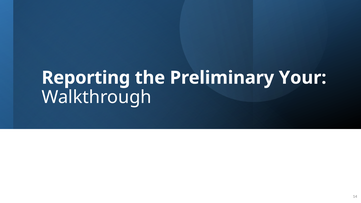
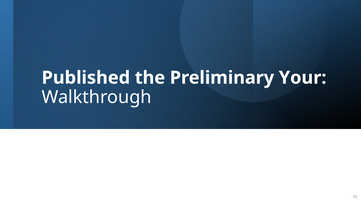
Reporting: Reporting -> Published
